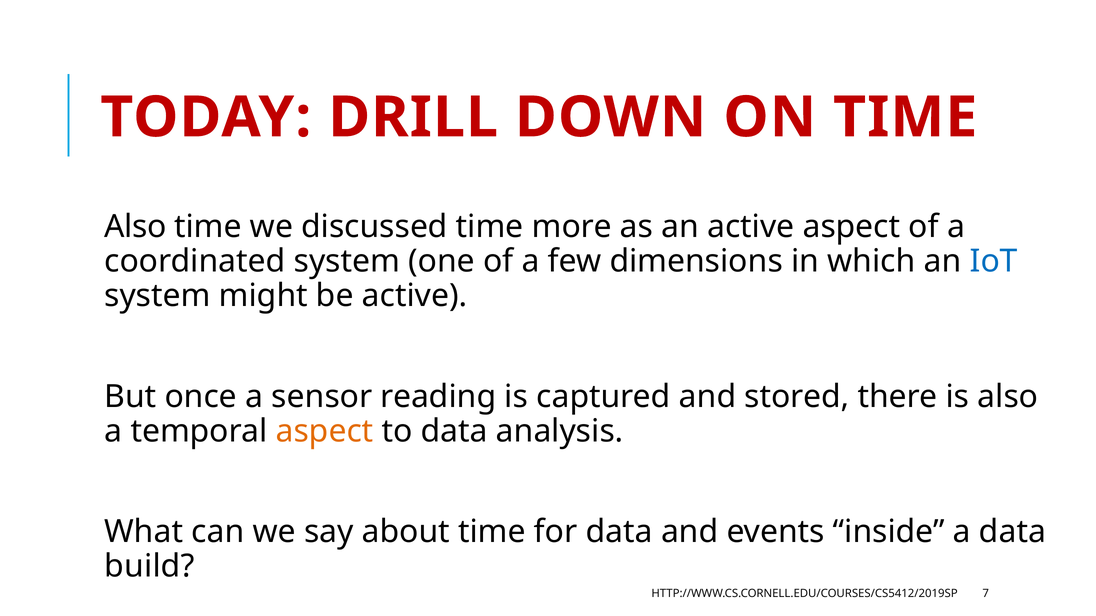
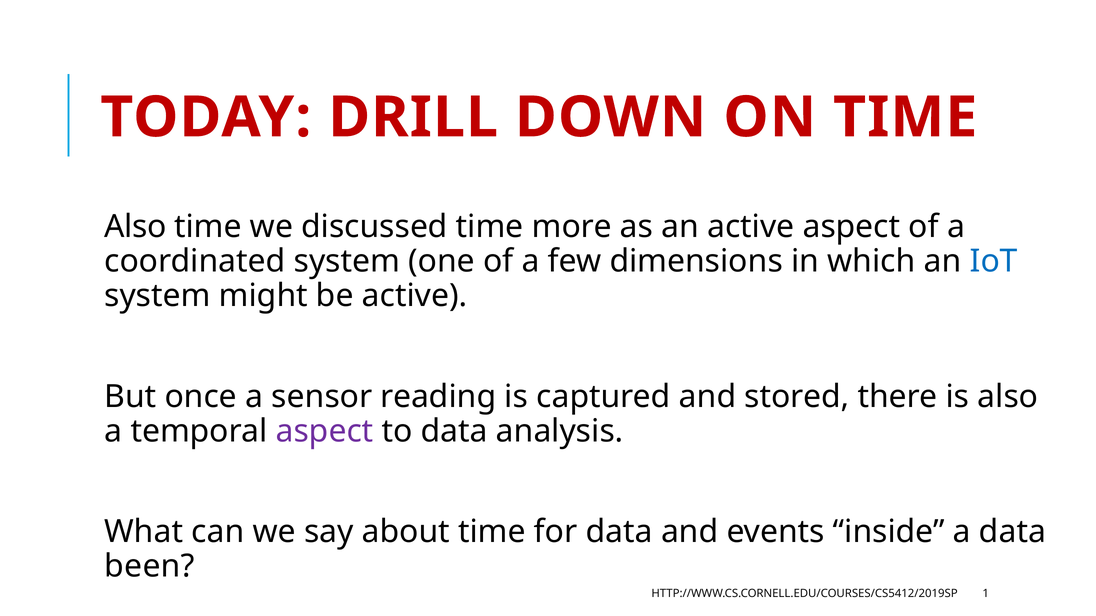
aspect at (325, 431) colour: orange -> purple
build: build -> been
7: 7 -> 1
